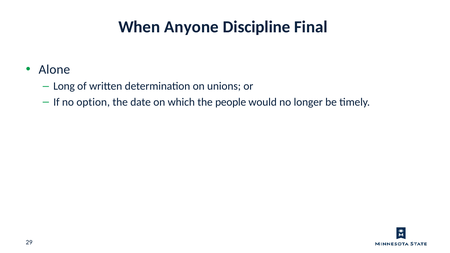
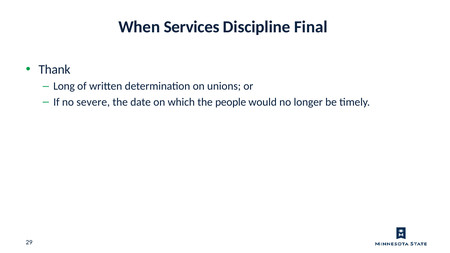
Anyone: Anyone -> Services
Alone: Alone -> Thank
option: option -> severe
